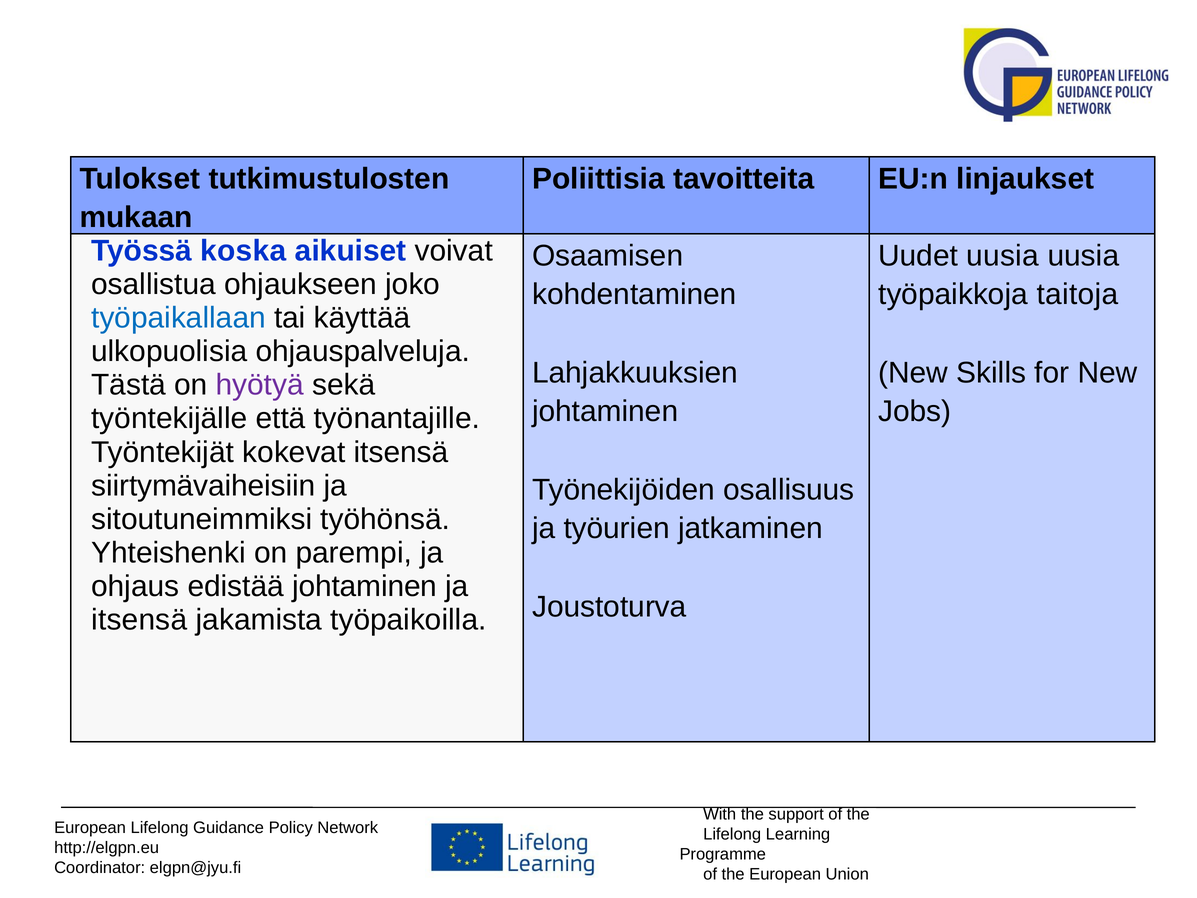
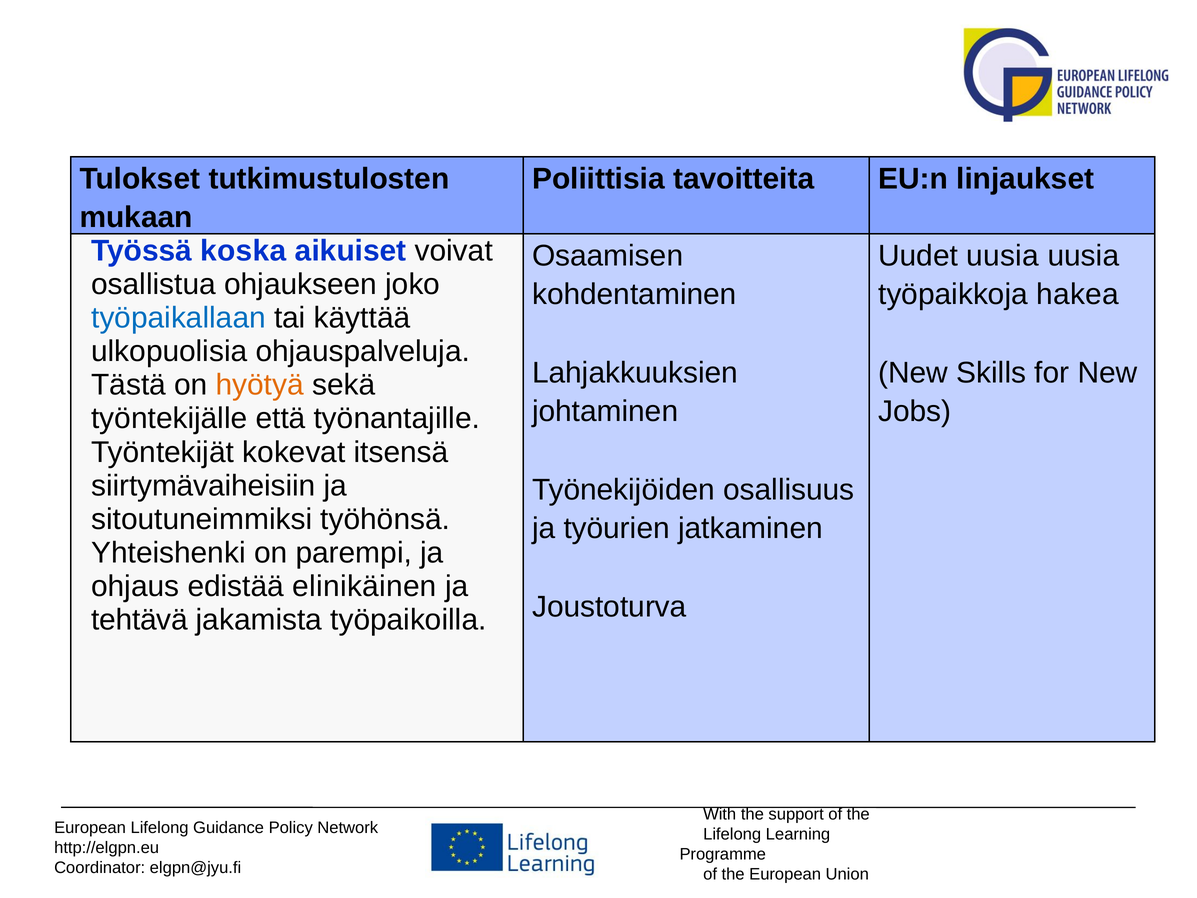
taitoja: taitoja -> hakea
hyötyä colour: purple -> orange
edistää johtaminen: johtaminen -> elinikäinen
itsensä at (139, 620): itsensä -> tehtävä
